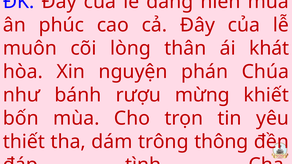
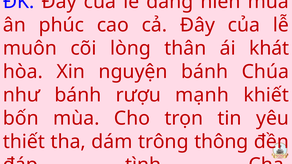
nguyện phán: phán -> bánh
mừng: mừng -> mạnh
